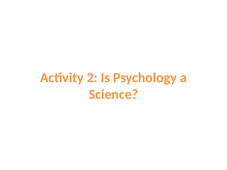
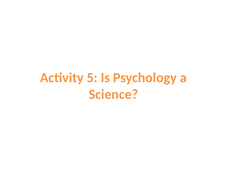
2: 2 -> 5
